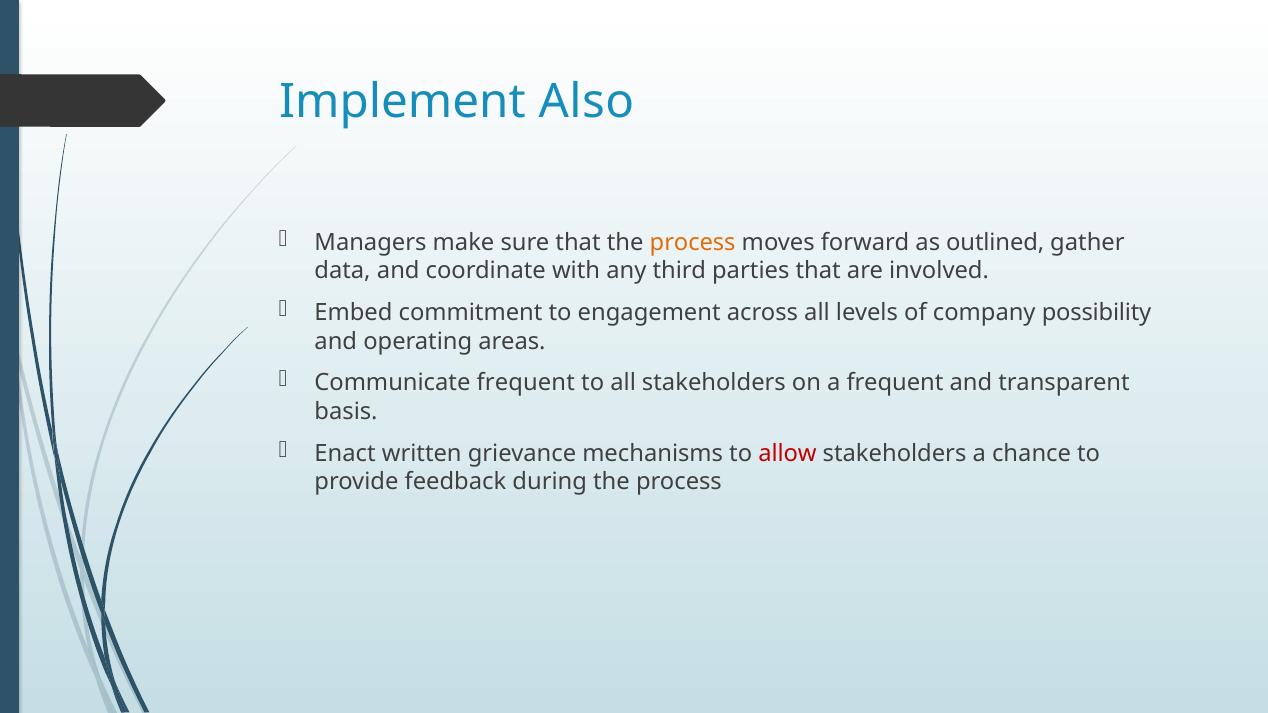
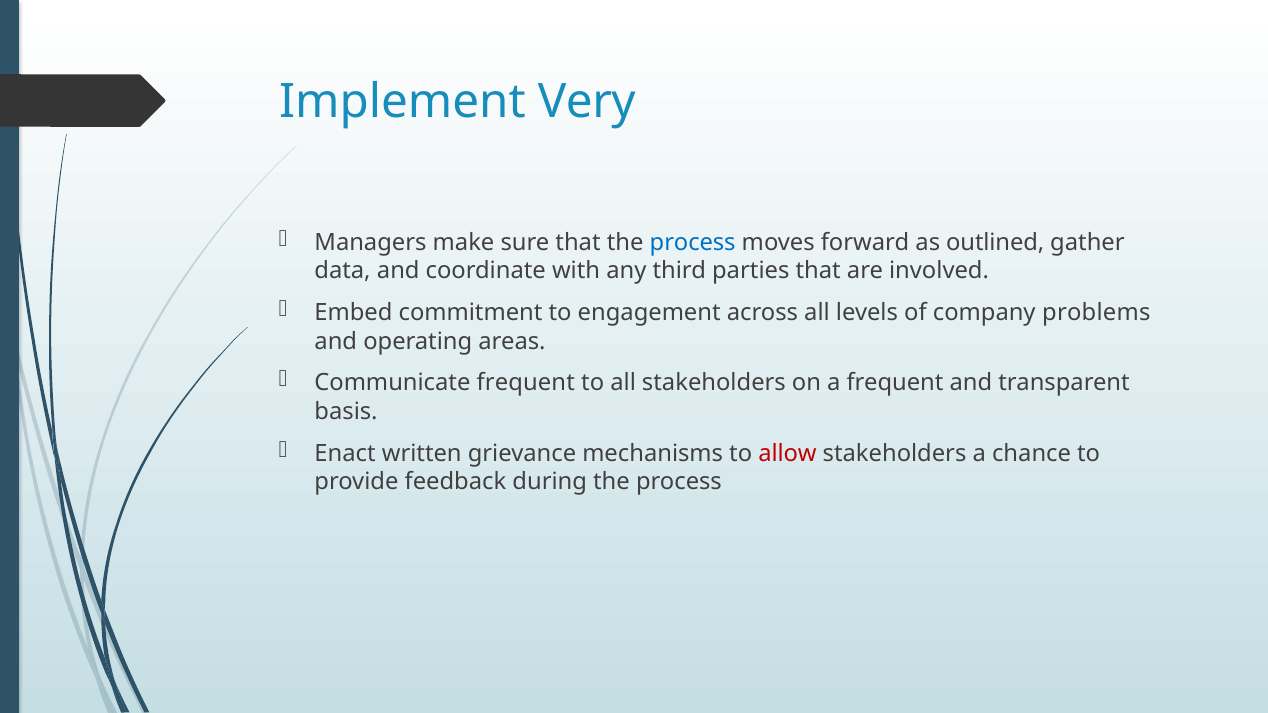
Also: Also -> Very
process at (693, 243) colour: orange -> blue
possibility: possibility -> problems
